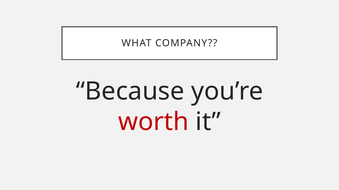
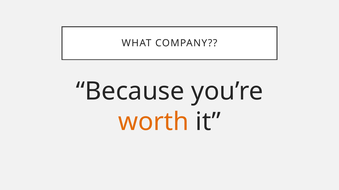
worth colour: red -> orange
